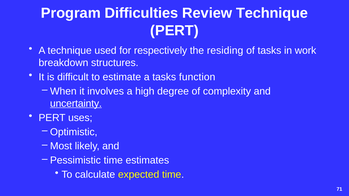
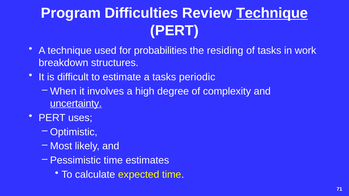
Technique at (272, 13) underline: none -> present
respectively: respectively -> probabilities
function: function -> periodic
